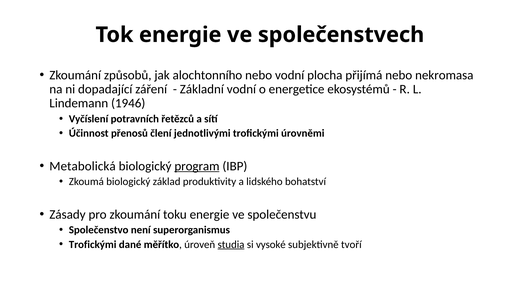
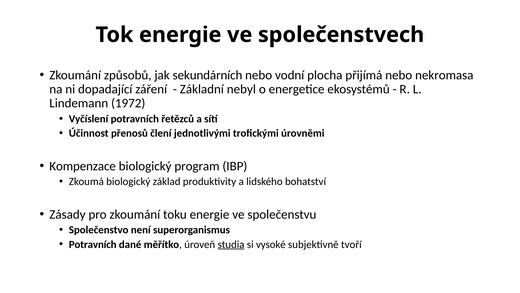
alochtonního: alochtonního -> sekundárních
Základní vodní: vodní -> nebyl
1946: 1946 -> 1972
Metabolická: Metabolická -> Kompenzace
program underline: present -> none
Trofickými at (93, 244): Trofickými -> Potravních
